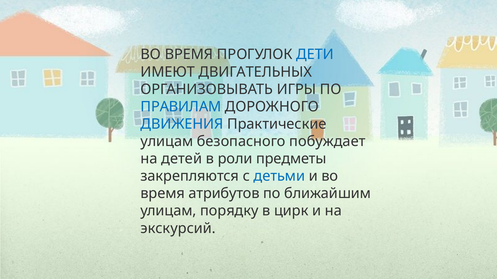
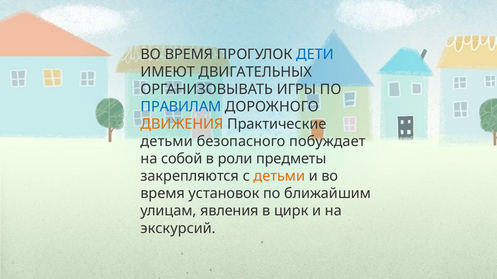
ДВИЖЕНИЯ colour: blue -> orange
улицам at (167, 142): улицам -> детьми
детей: детей -> собой
детьми at (279, 176) colour: blue -> orange
атрибутов: атрибутов -> установок
порядку: порядку -> явления
